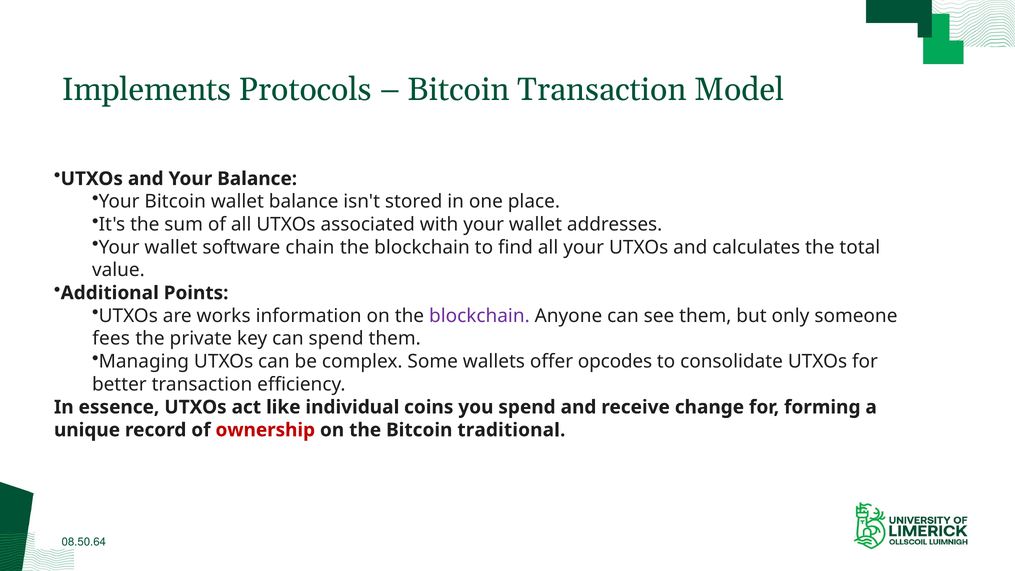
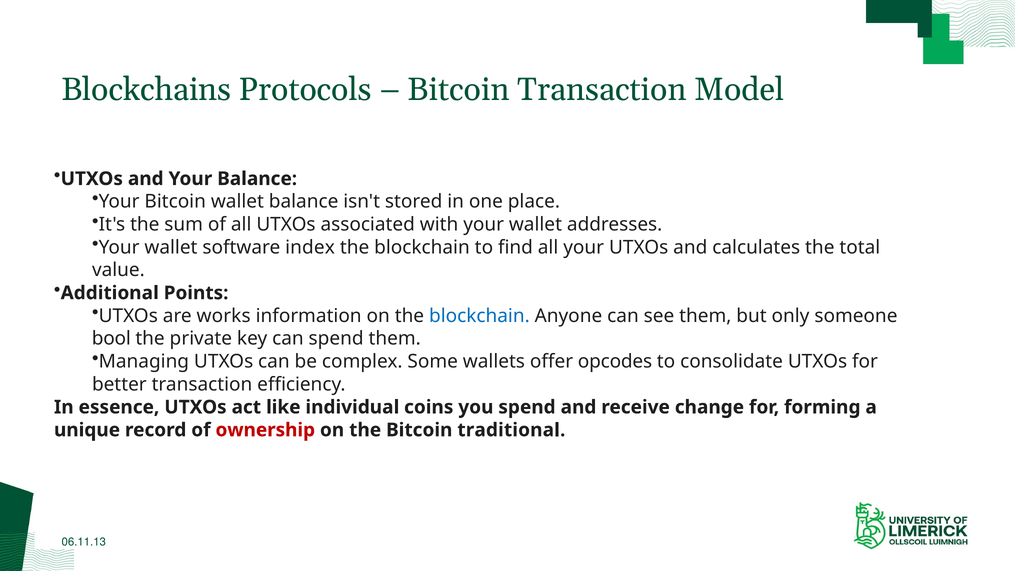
Implements: Implements -> Blockchains
chain: chain -> index
blockchain at (479, 316) colour: purple -> blue
fees: fees -> bool
08.50.64: 08.50.64 -> 06.11.13
